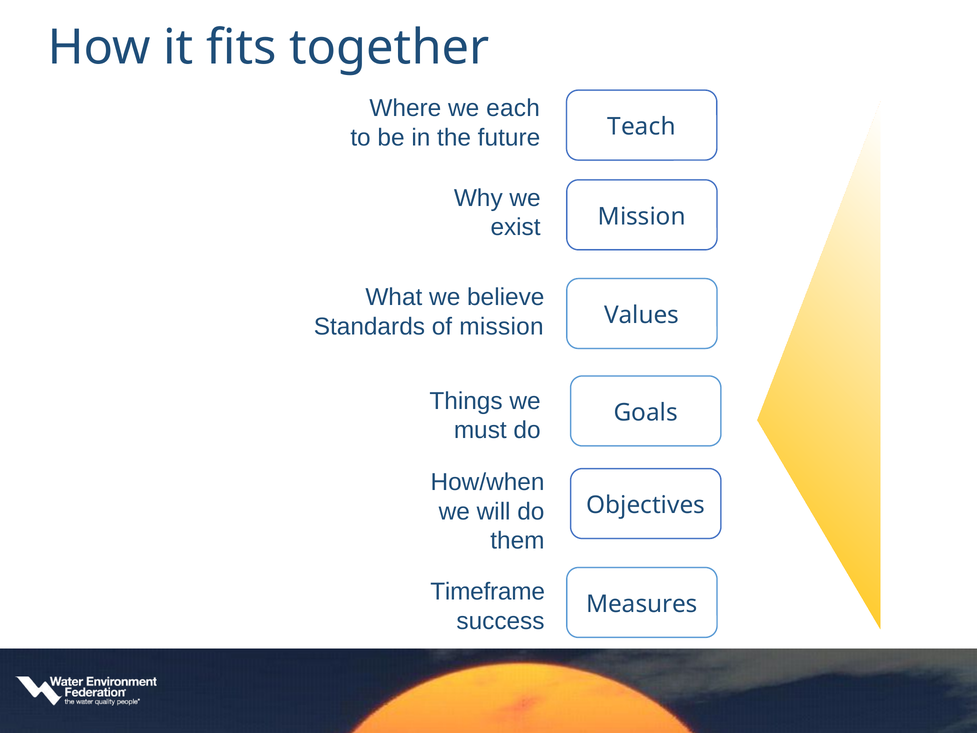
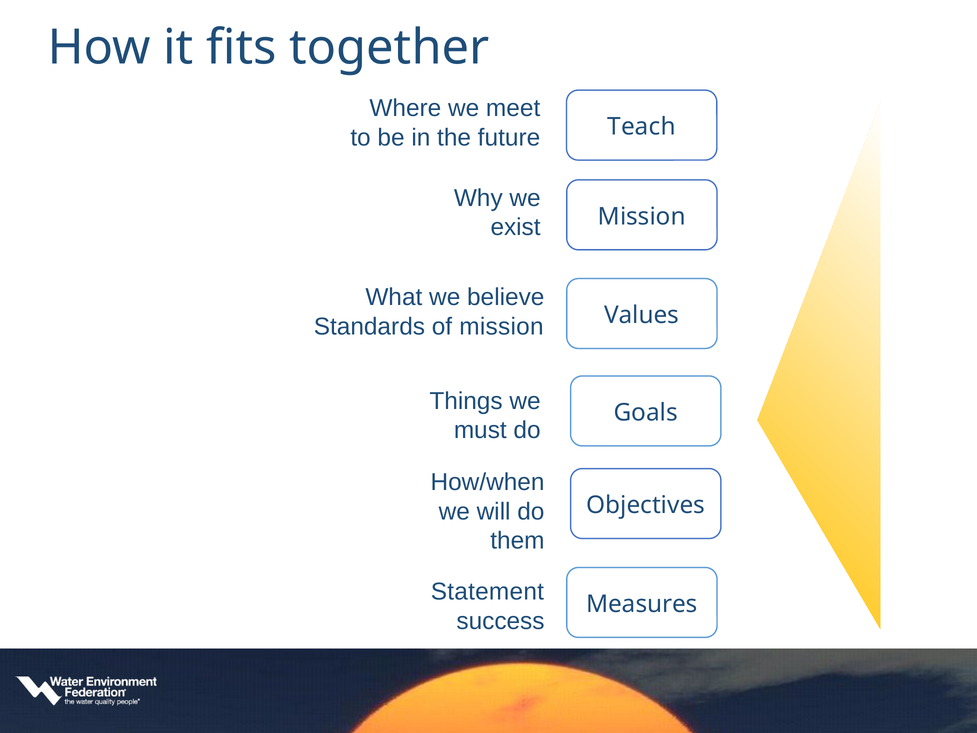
each: each -> meet
Timeframe: Timeframe -> Statement
